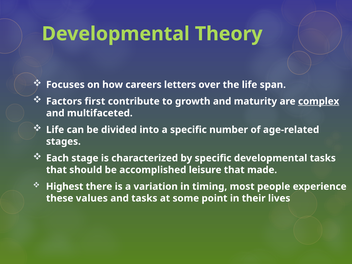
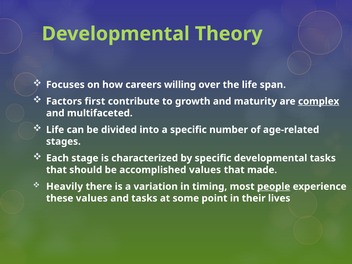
letters: letters -> willing
accomplished leisure: leisure -> values
Highest: Highest -> Heavily
people underline: none -> present
